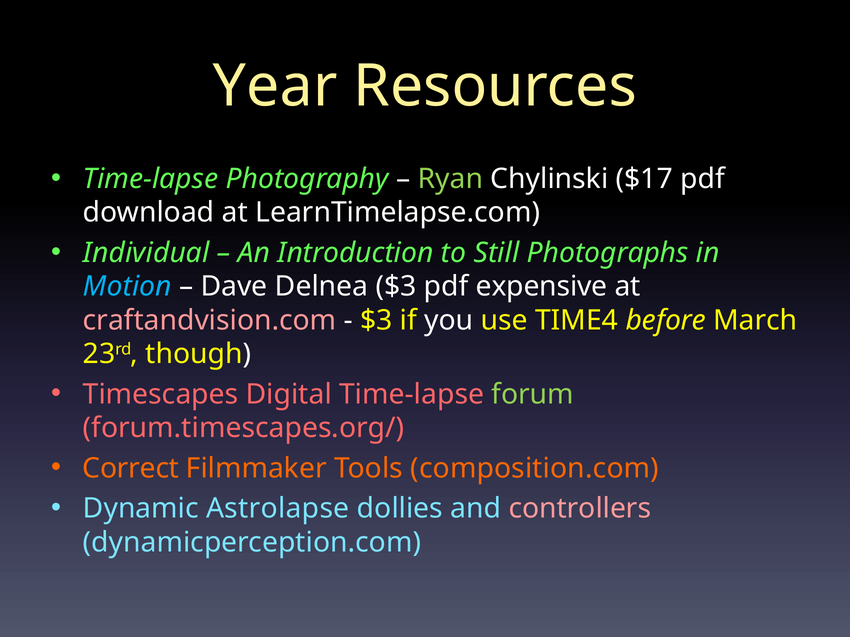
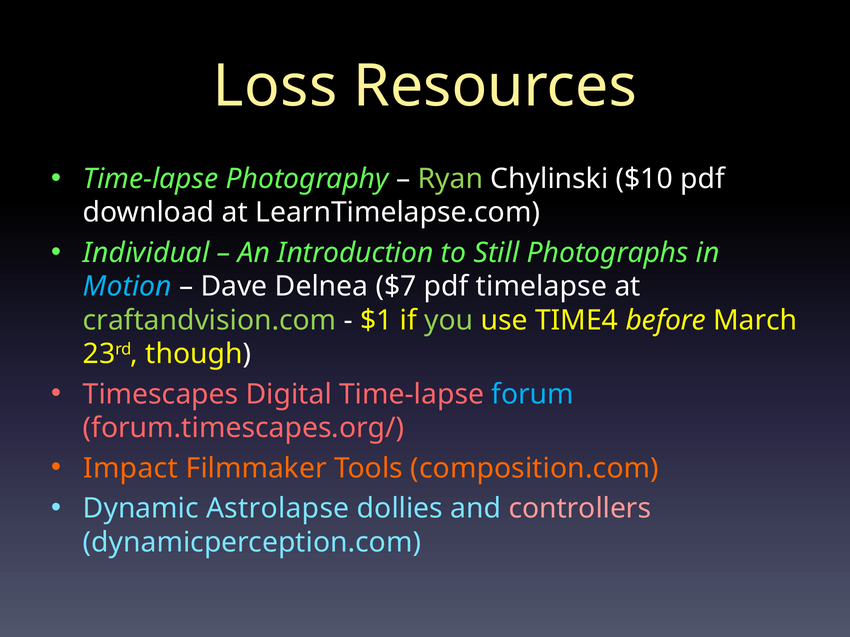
Year: Year -> Loss
$17: $17 -> $10
Delnea $3: $3 -> $7
expensive: expensive -> timelapse
craftandvision.com colour: pink -> light green
$3 at (376, 320): $3 -> $1
you colour: white -> light green
forum colour: light green -> light blue
Correct: Correct -> Impact
